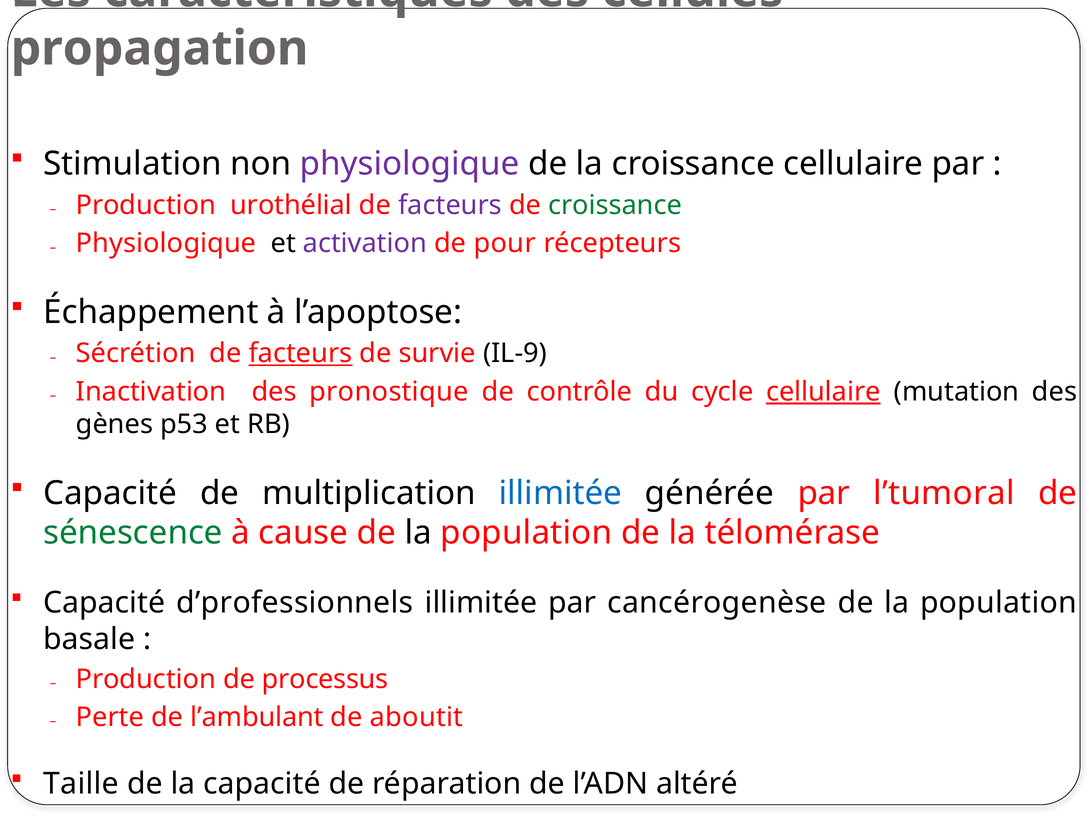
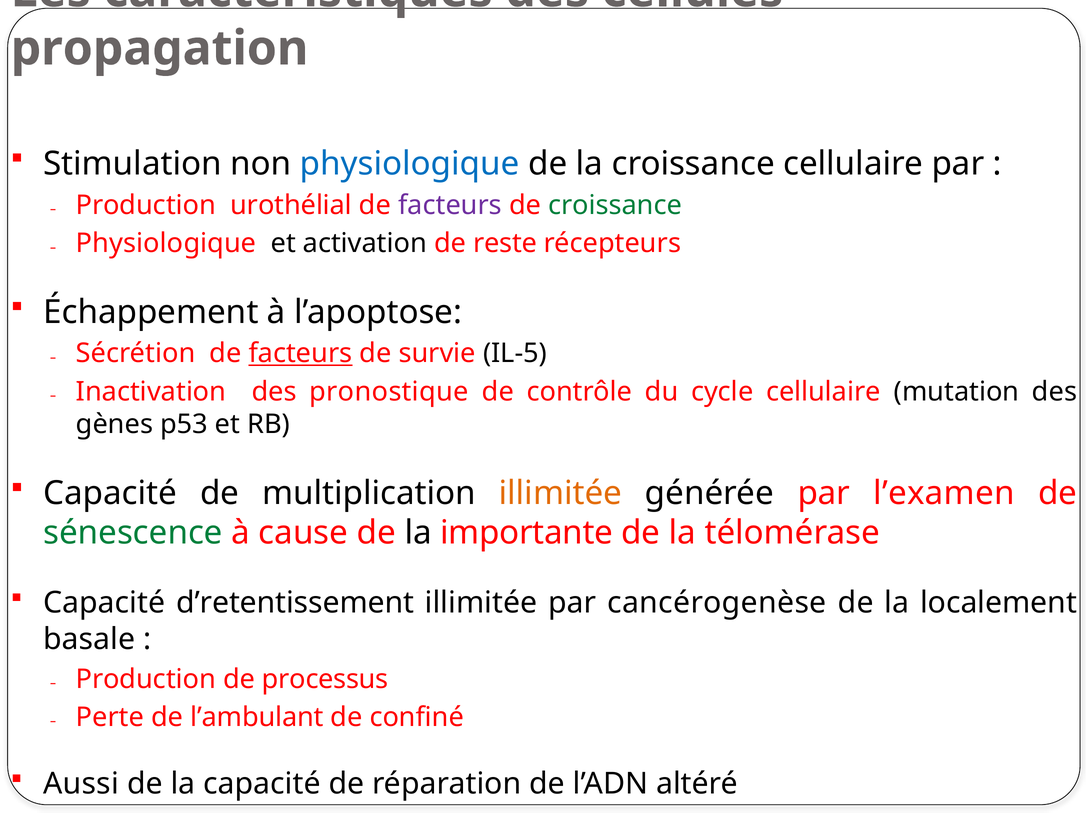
physiologique at (410, 164) colour: purple -> blue
activation colour: purple -> black
pour: pour -> reste
IL-9: IL-9 -> IL-5
cellulaire at (823, 392) underline: present -> none
illimitée at (560, 493) colour: blue -> orange
l’tumoral: l’tumoral -> l’examen
cause de la population: population -> importante
d’professionnels: d’professionnels -> d’retentissement
population at (998, 603): population -> localement
aboutit: aboutit -> confiné
Taille: Taille -> Aussi
